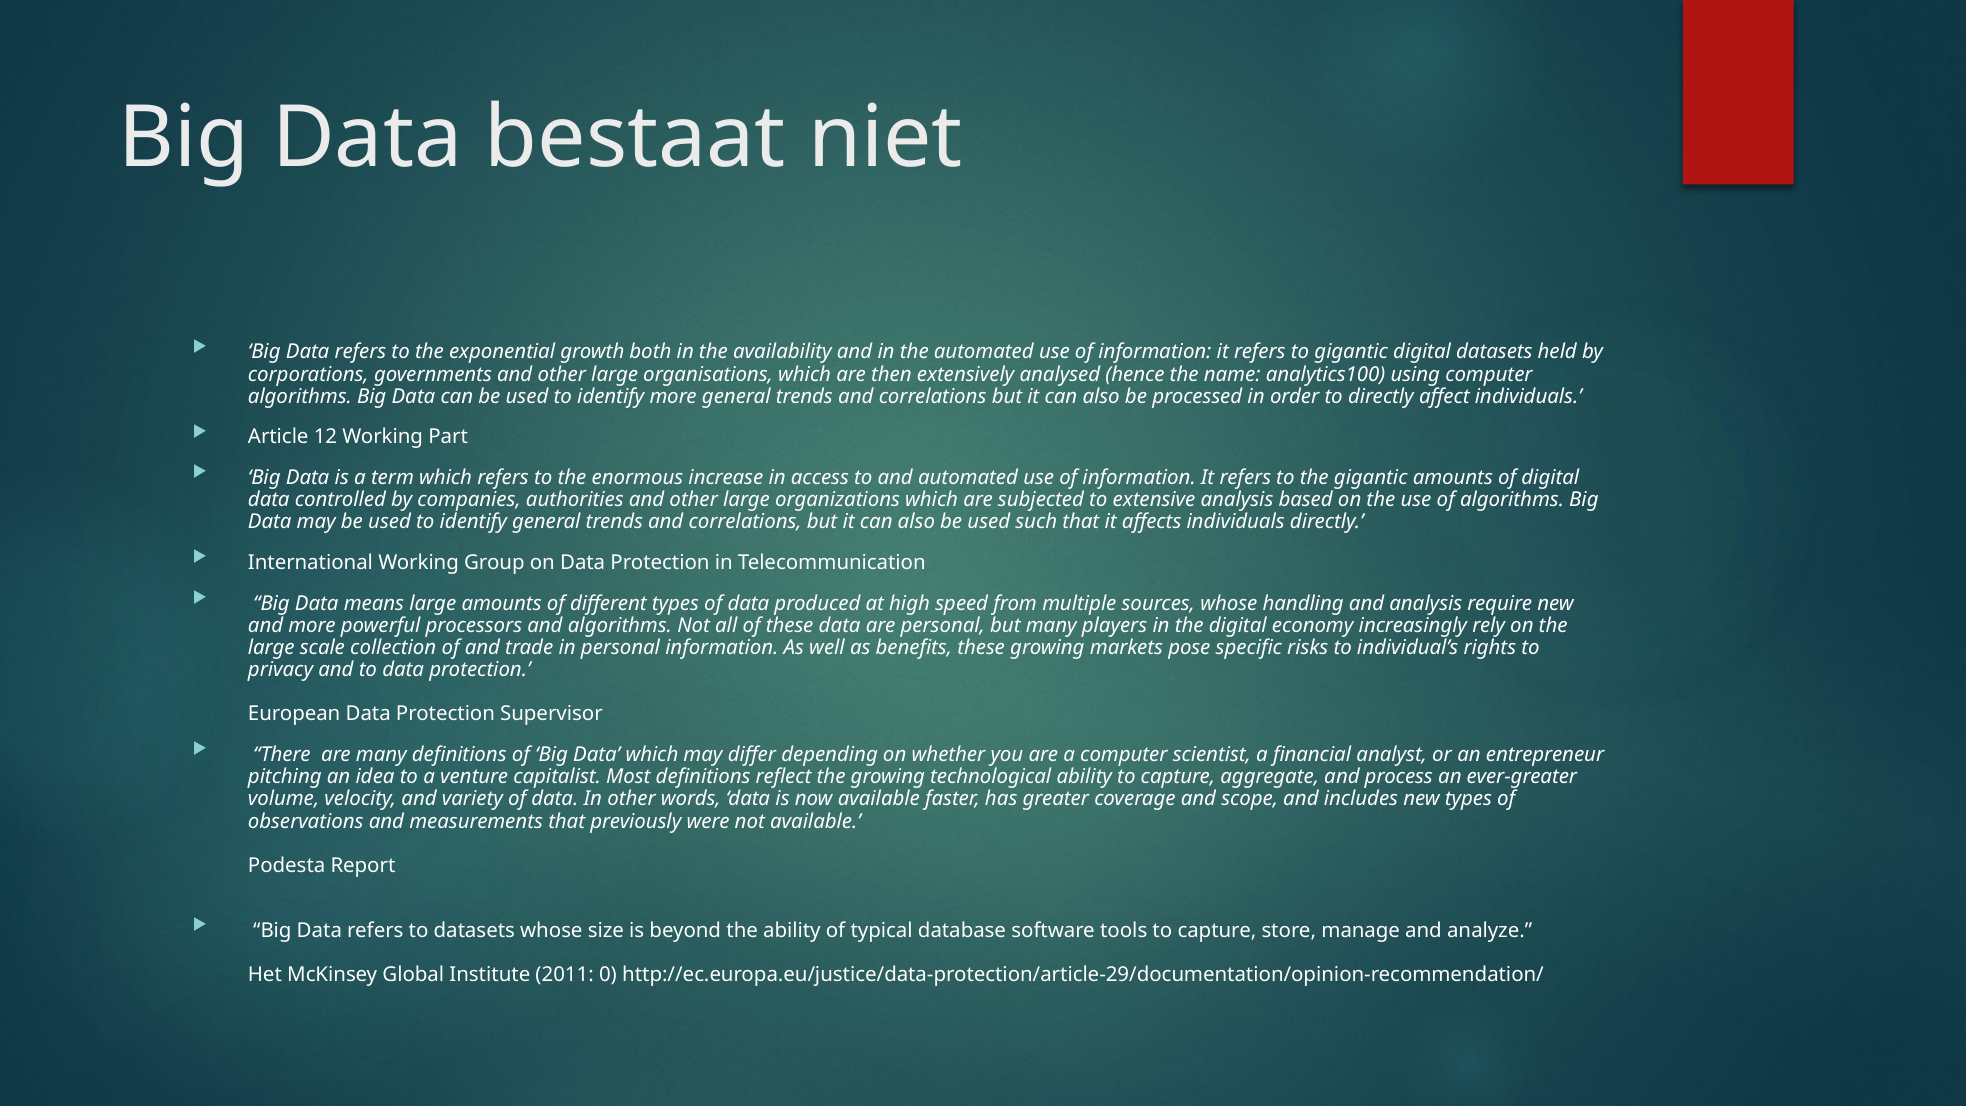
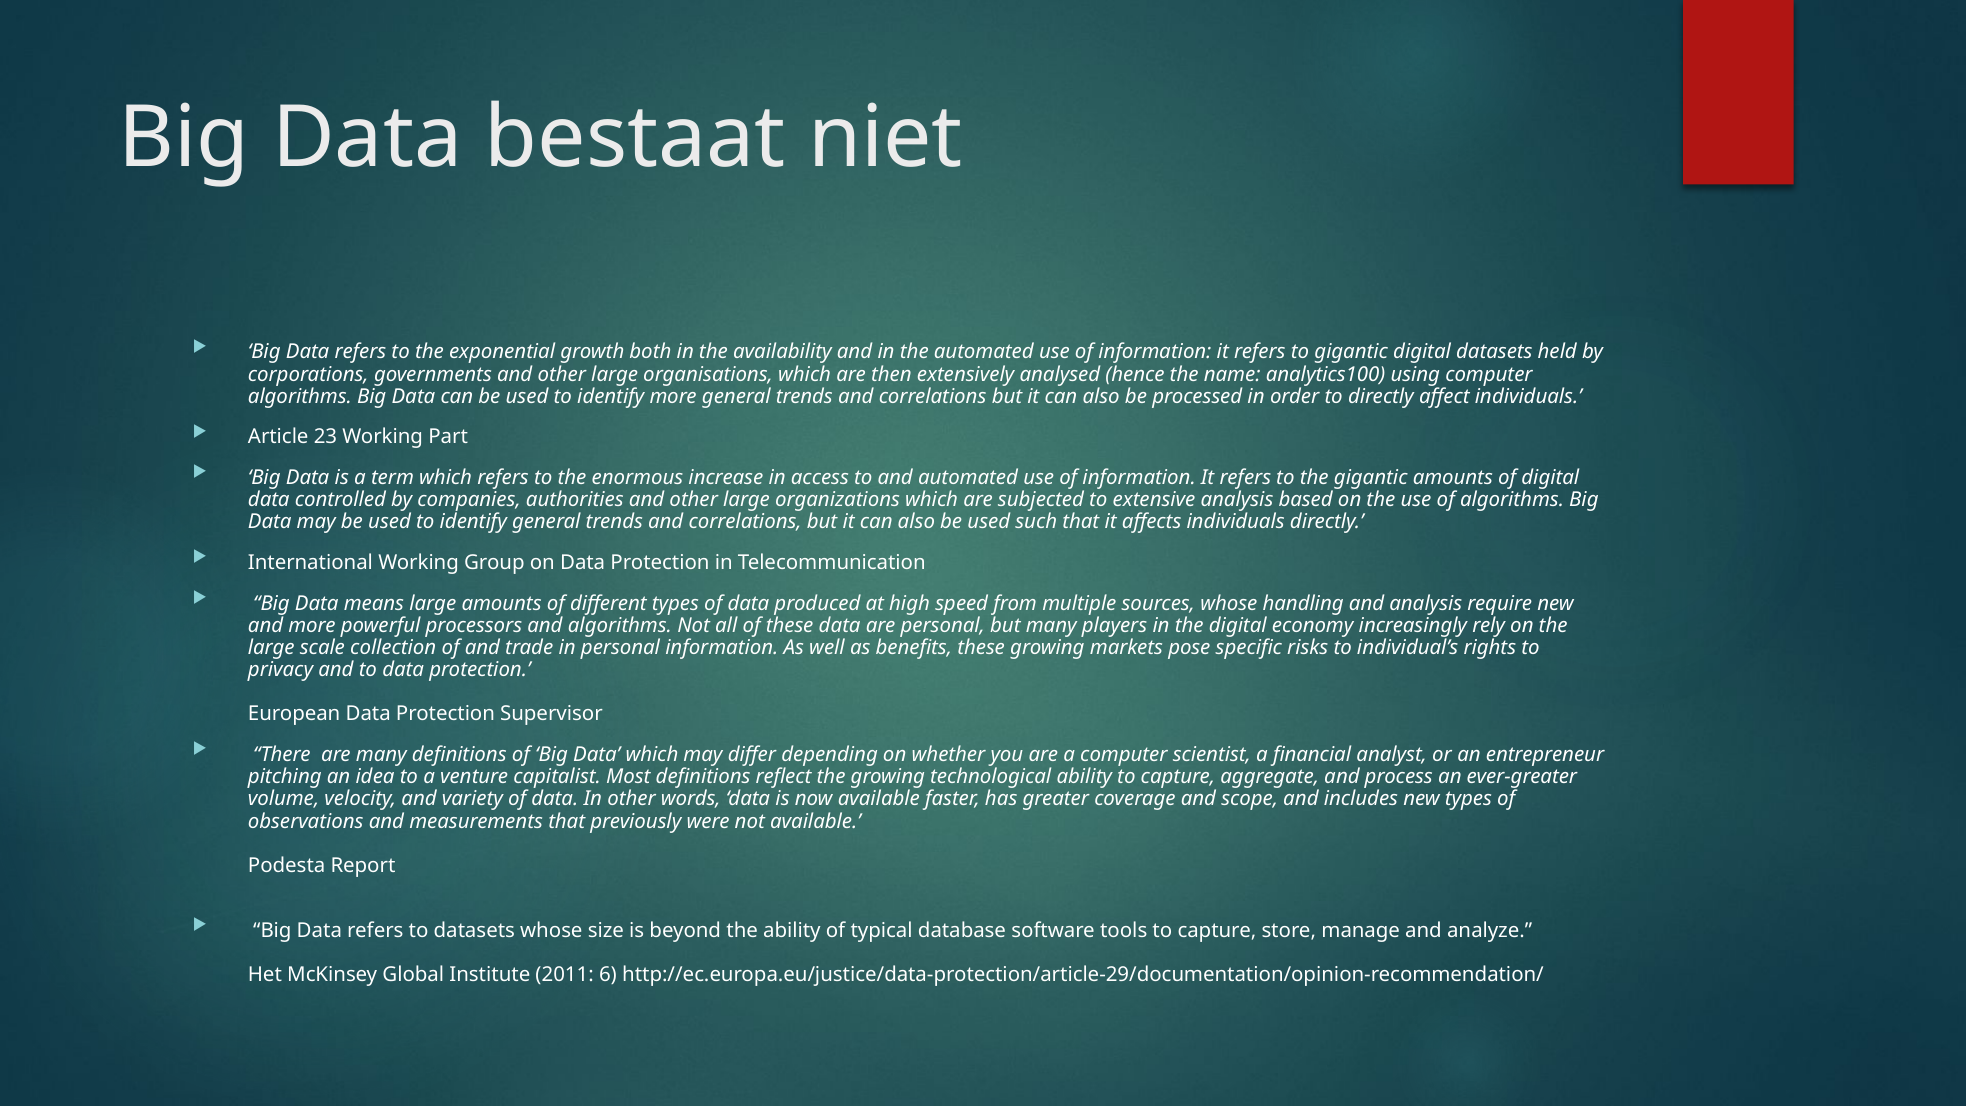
12: 12 -> 23
0: 0 -> 6
